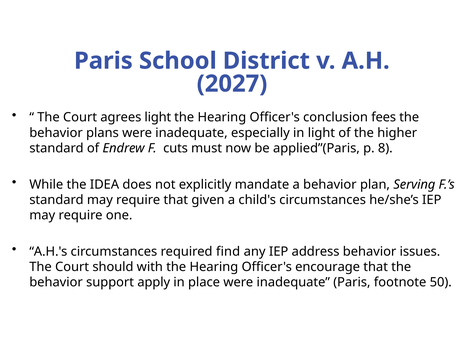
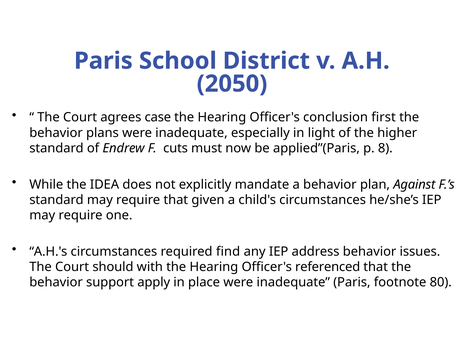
2027: 2027 -> 2050
agrees light: light -> case
fees: fees -> first
Serving: Serving -> Against
encourage: encourage -> referenced
50: 50 -> 80
